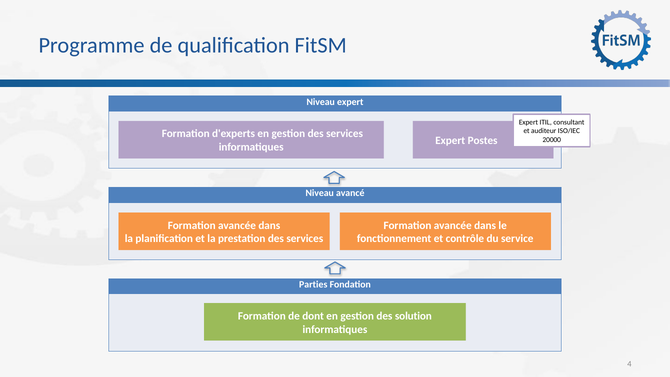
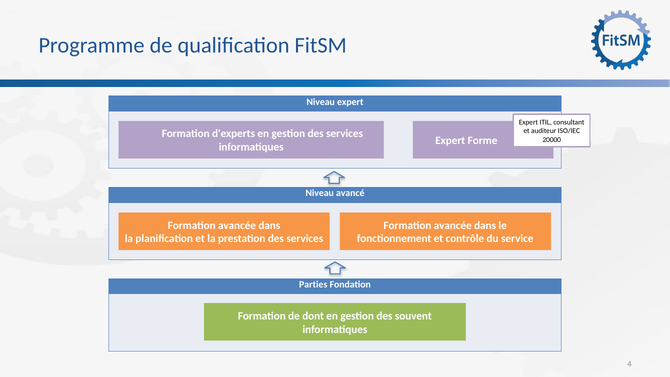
Postes: Postes -> Forme
solution: solution -> souvent
